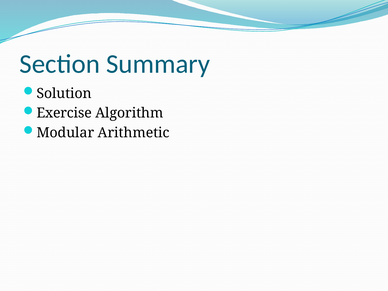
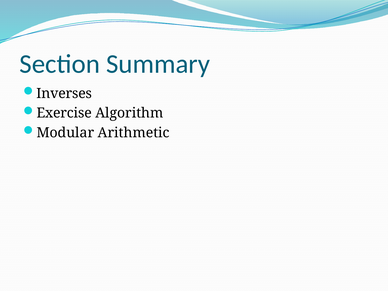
Solution: Solution -> Inverses
